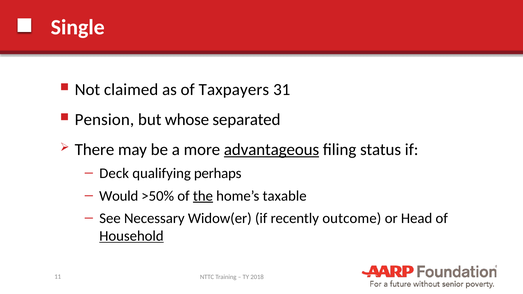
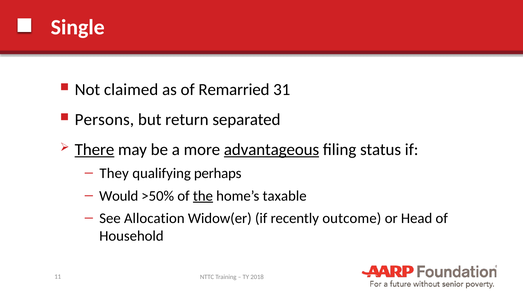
Taxpayers: Taxpayers -> Remarried
Pension: Pension -> Persons
whose: whose -> return
There underline: none -> present
Deck: Deck -> They
Necessary: Necessary -> Allocation
Household underline: present -> none
